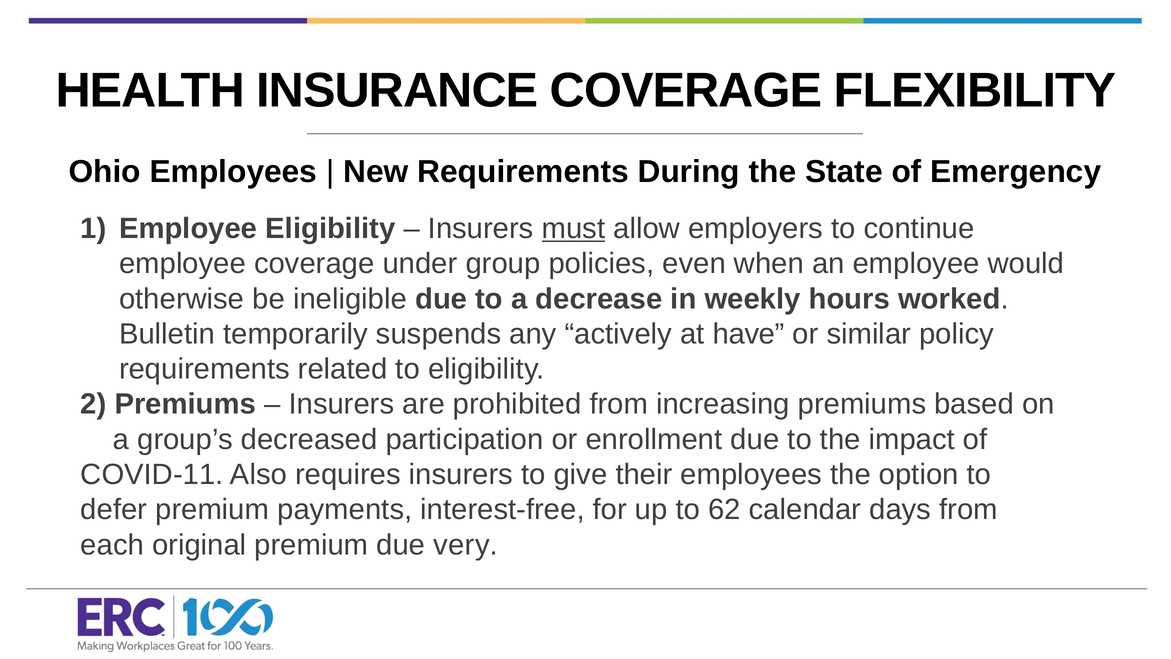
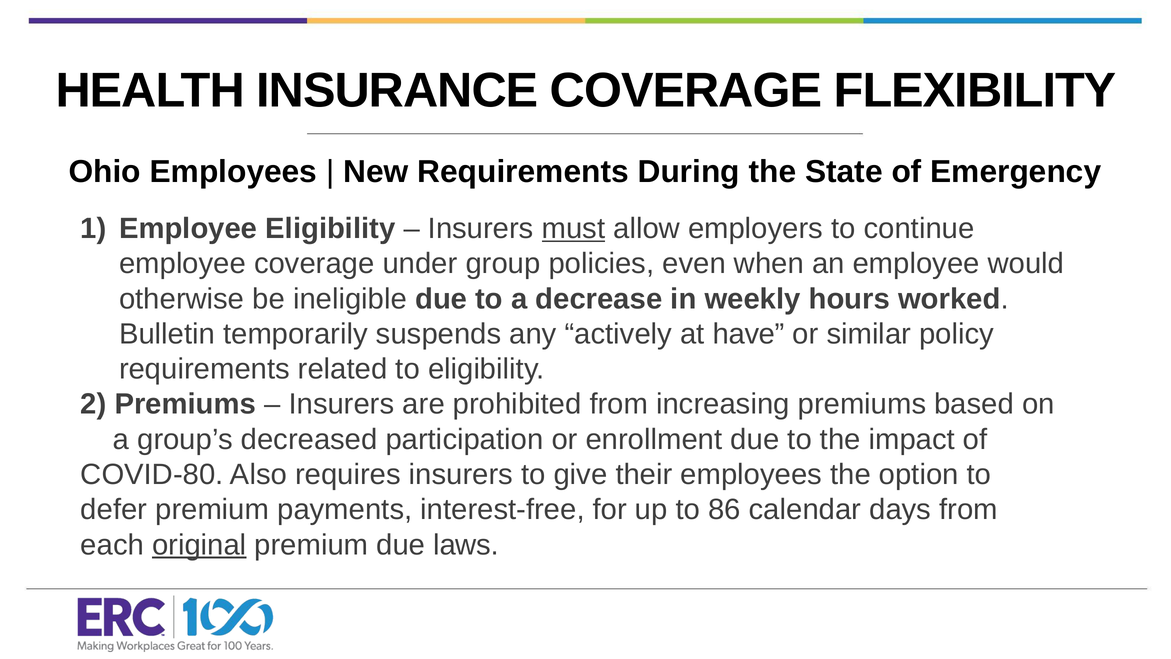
COVID-11: COVID-11 -> COVID-80
62: 62 -> 86
original underline: none -> present
very: very -> laws
